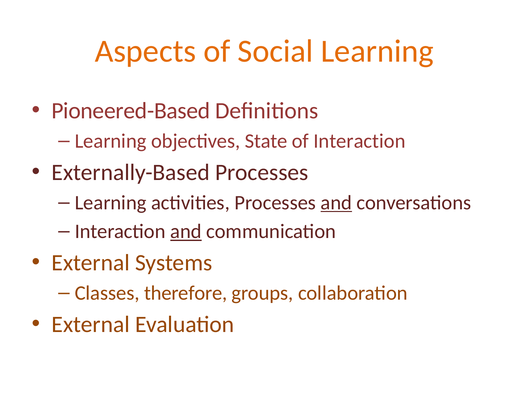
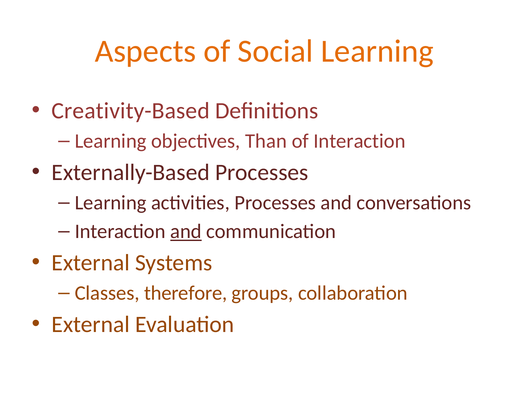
Pioneered-Based: Pioneered-Based -> Creativity-Based
State: State -> Than
and at (336, 203) underline: present -> none
